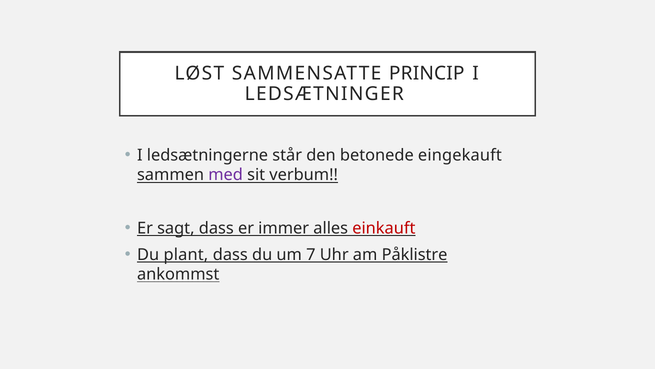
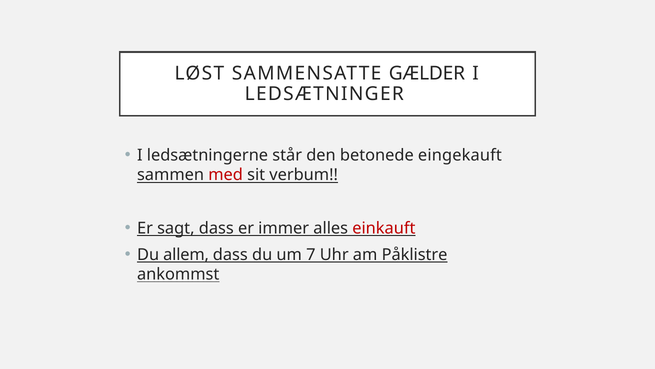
PRINCIP: PRINCIP -> GÆLDER
med colour: purple -> red
plant: plant -> allem
